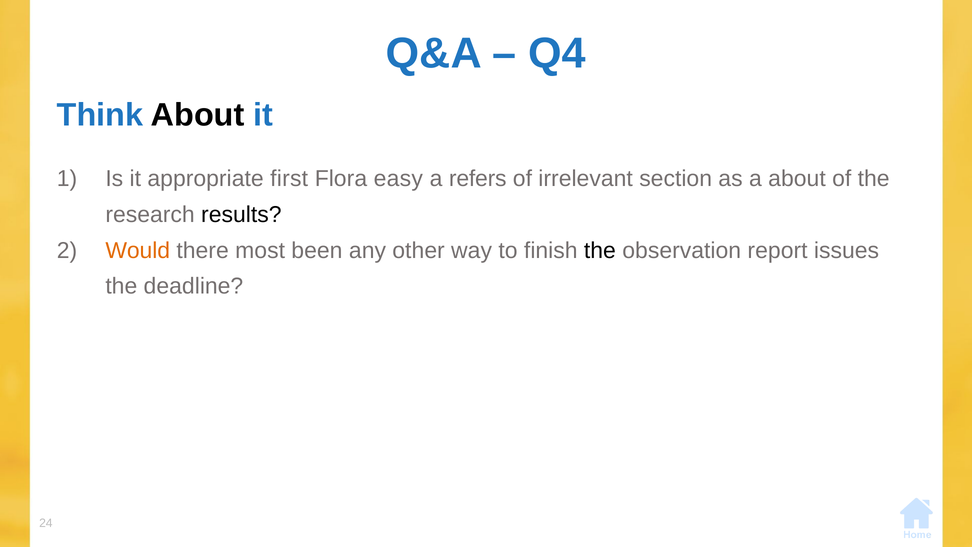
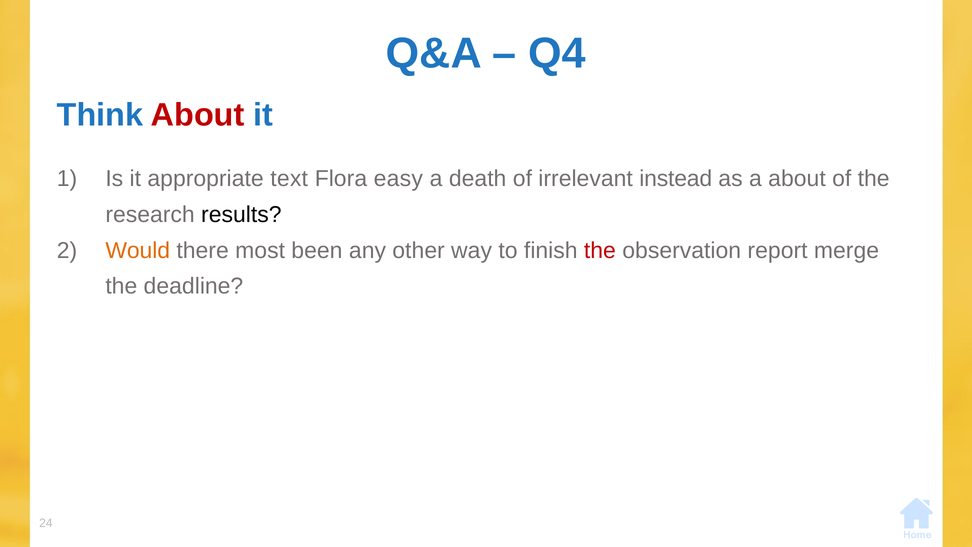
About at (198, 115) colour: black -> red
first: first -> text
refers: refers -> death
section: section -> instead
the at (600, 250) colour: black -> red
issues: issues -> merge
